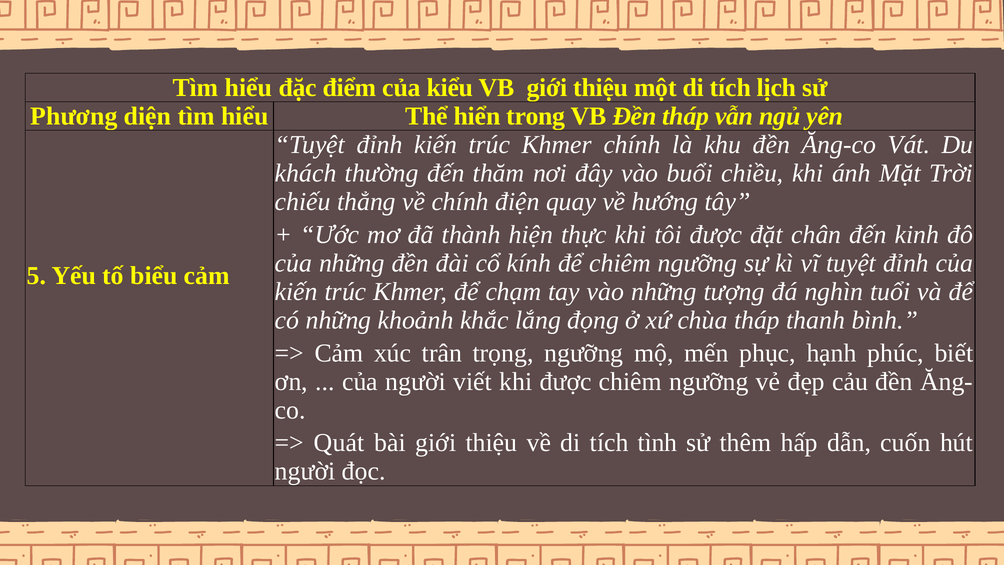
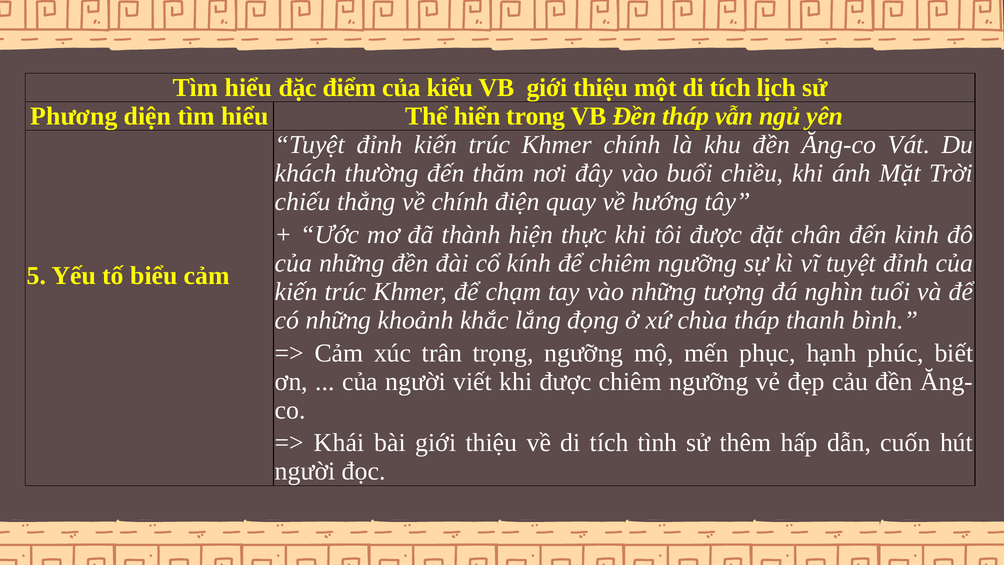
Quát: Quát -> Khái
